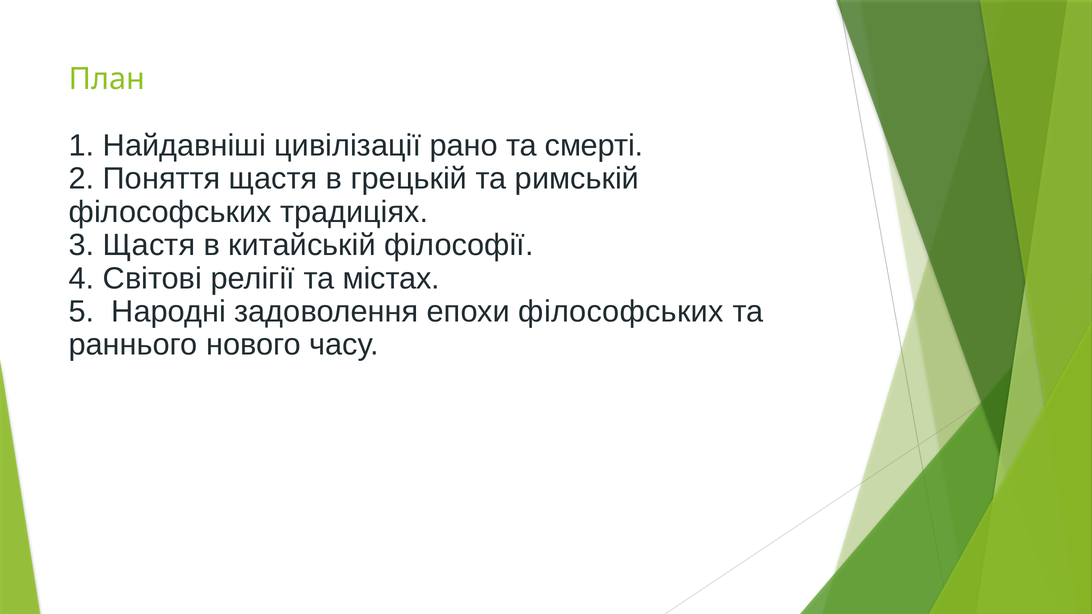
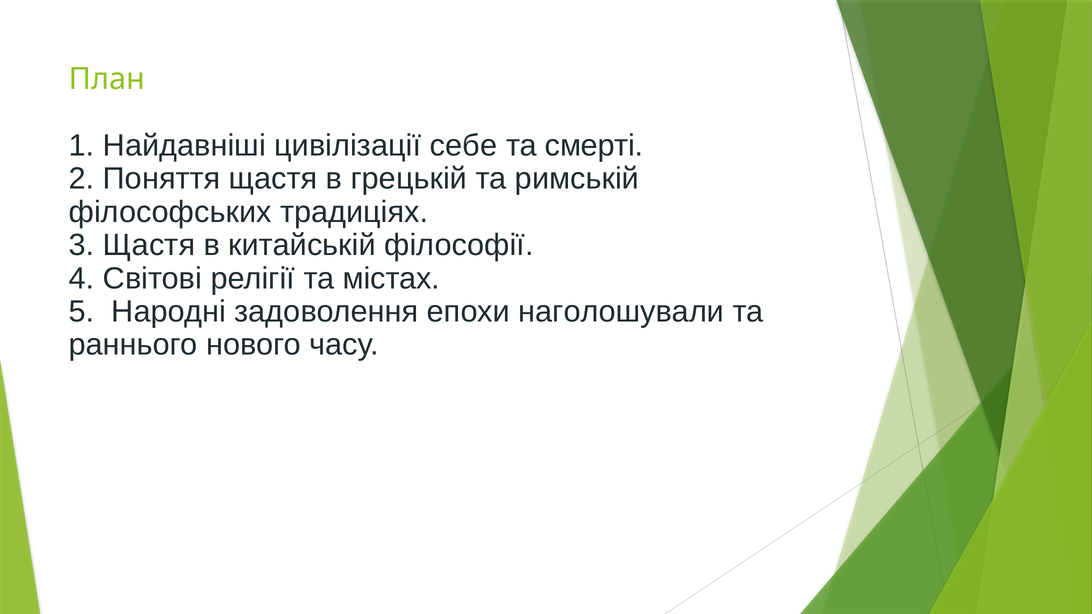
рано: рано -> себе
епохи філософських: філософських -> наголошували
